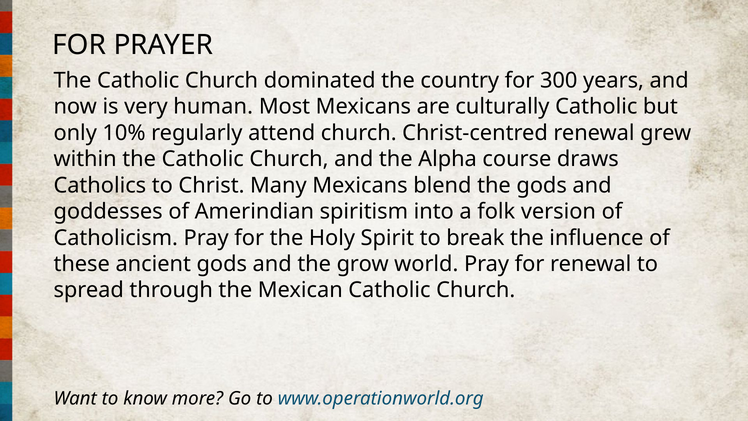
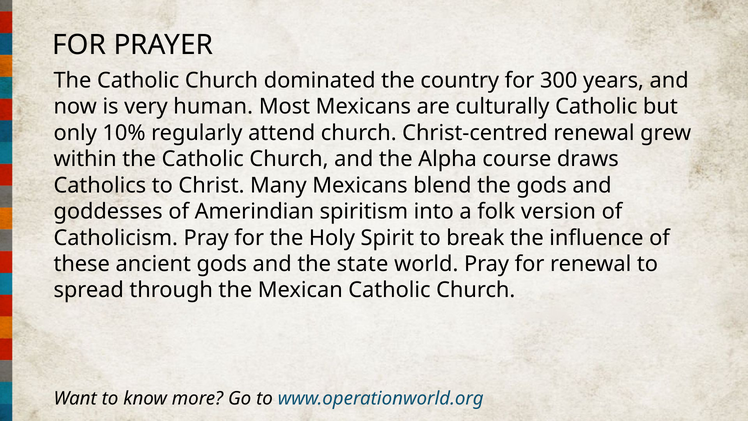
grow: grow -> state
